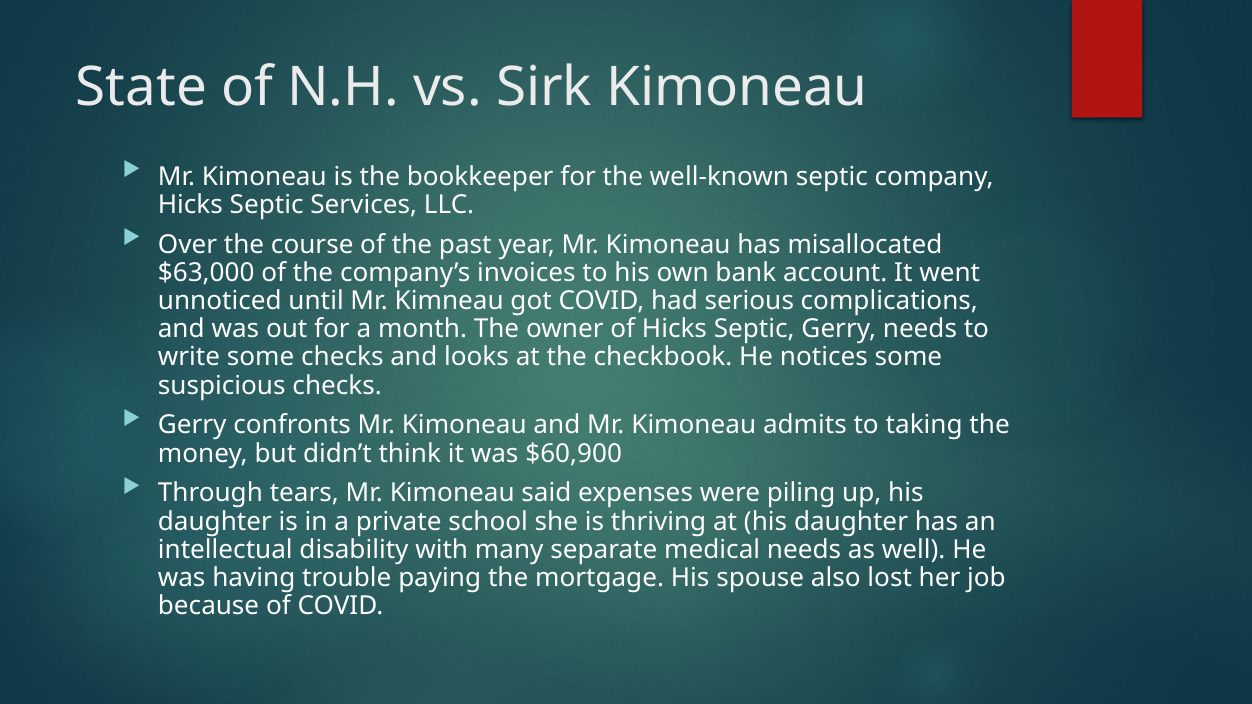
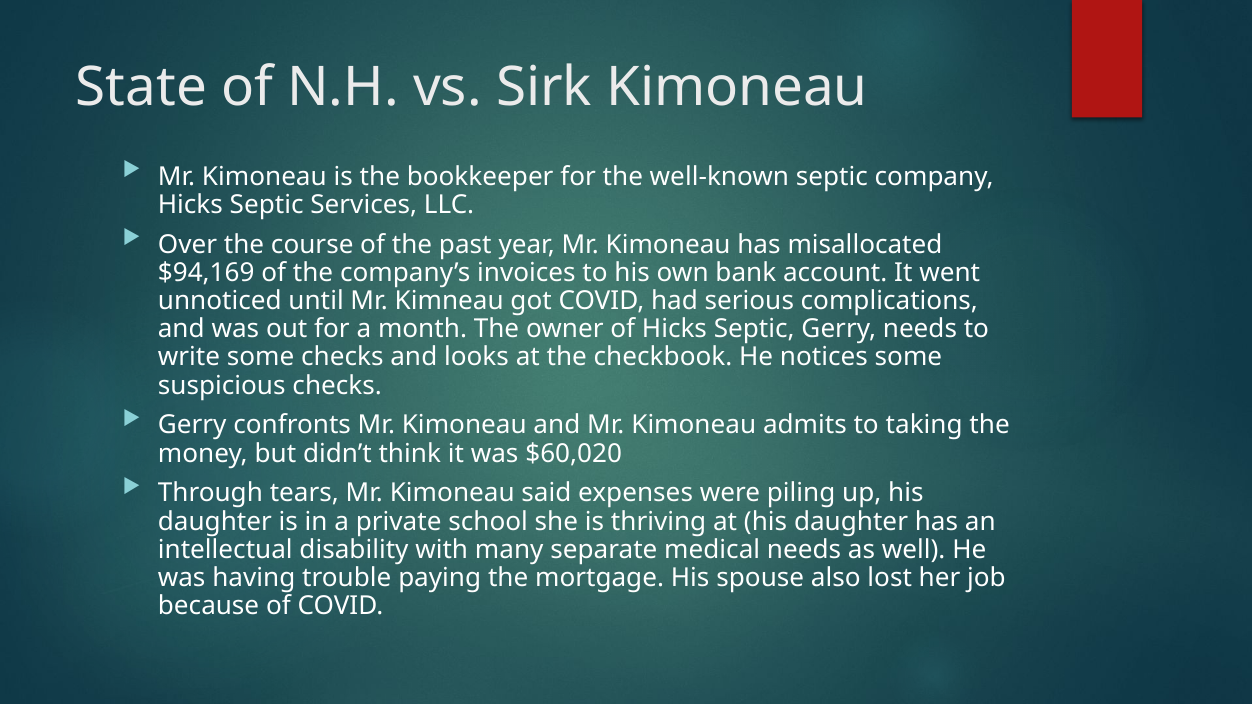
$63,000: $63,000 -> $94,169
$60,900: $60,900 -> $60,020
